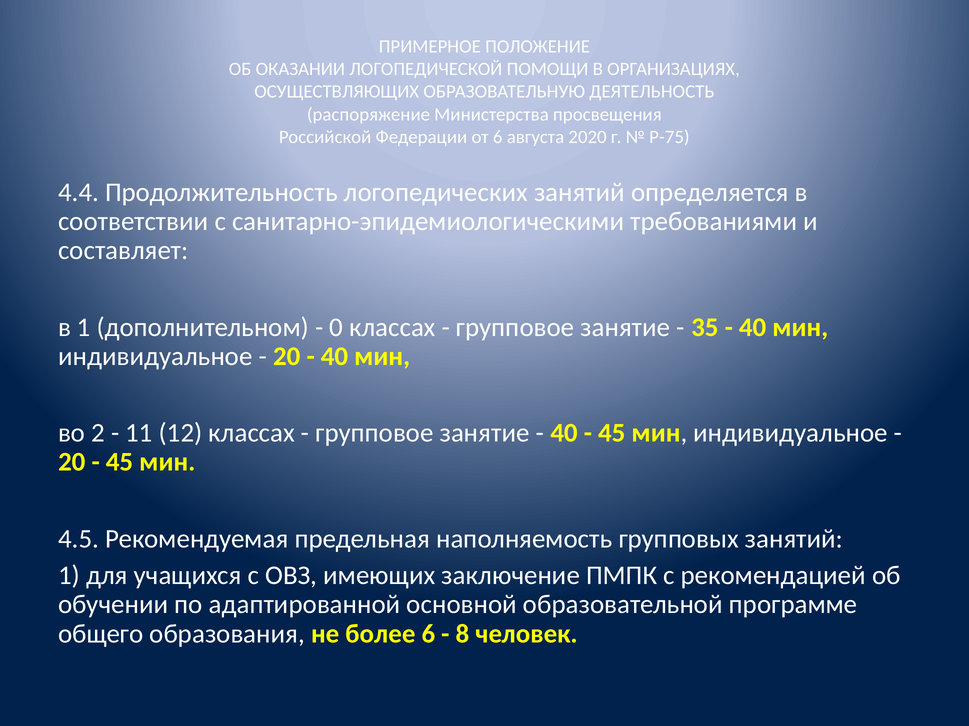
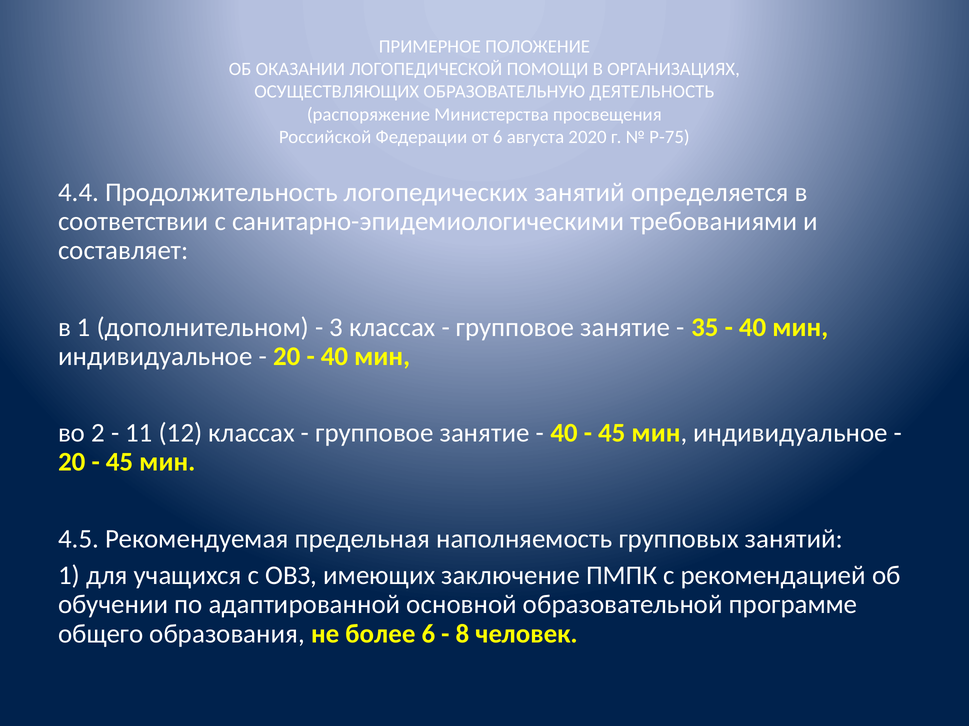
0: 0 -> 3
